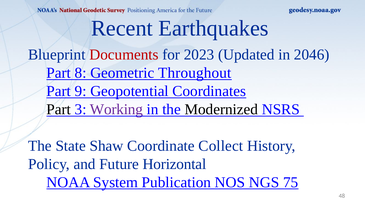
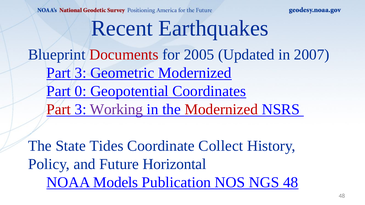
2023: 2023 -> 2005
2046: 2046 -> 2007
8 at (81, 73): 8 -> 3
Geometric Throughout: Throughout -> Modernized
9: 9 -> 0
Part at (59, 110) colour: black -> red
Modernized at (221, 110) colour: black -> red
Shaw: Shaw -> Tides
System: System -> Models
NGS 75: 75 -> 48
